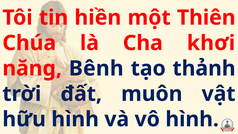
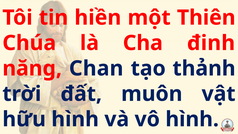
khơi: khơi -> đinh
Bênh: Bênh -> Chan
